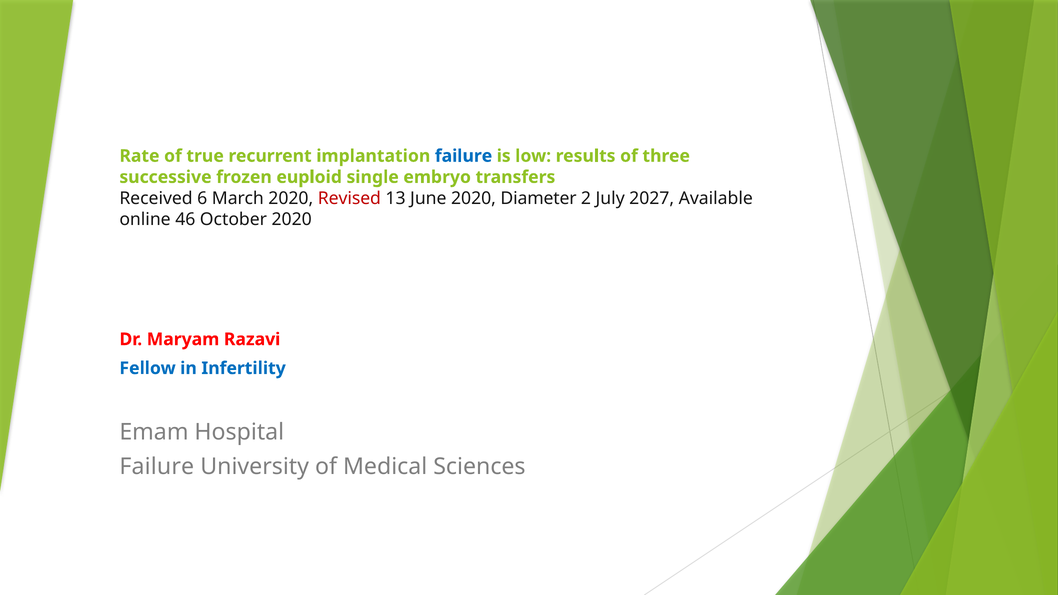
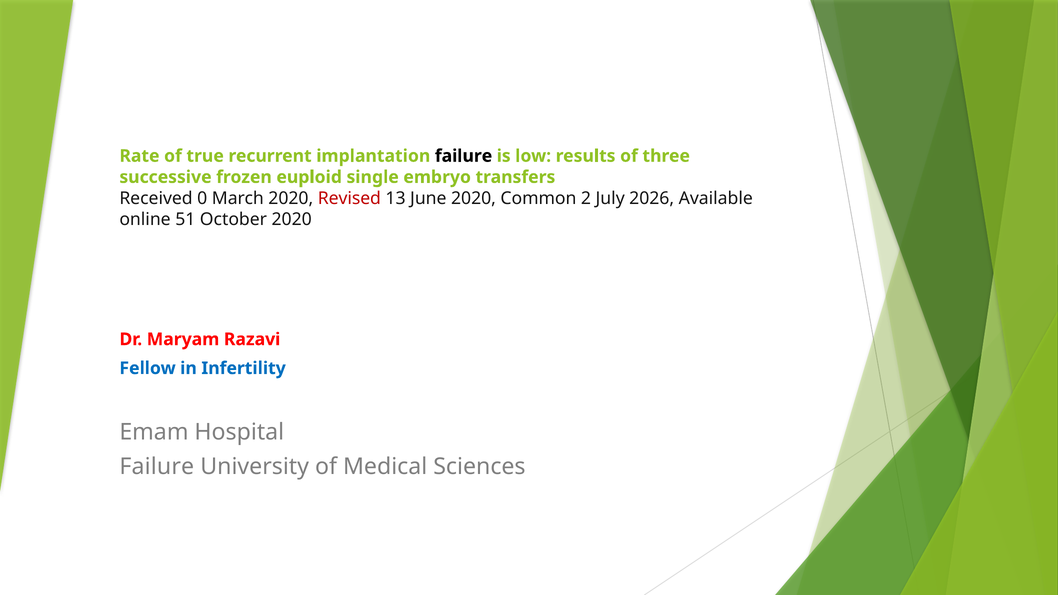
failure at (464, 156) colour: blue -> black
6: 6 -> 0
Diameter: Diameter -> Common
2027: 2027 -> 2026
46: 46 -> 51
